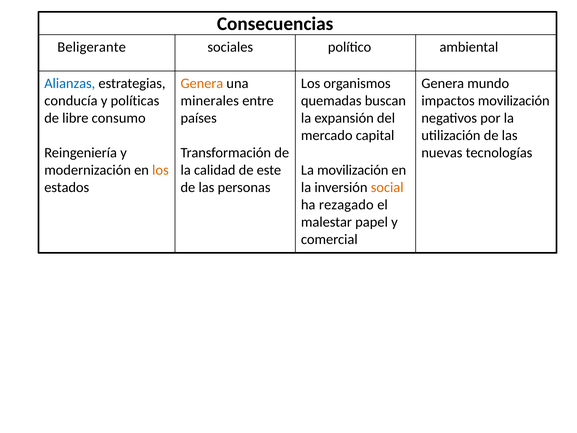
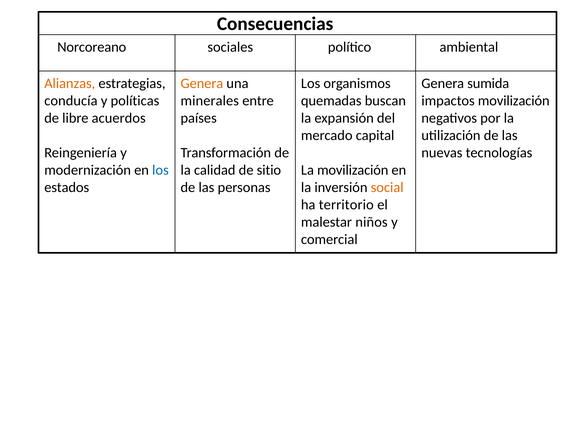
Beligerante: Beligerante -> Norcoreano
Alianzas colour: blue -> orange
mundo: mundo -> sumida
consumo: consumo -> acuerdos
los at (160, 170) colour: orange -> blue
este: este -> sitio
rezagado: rezagado -> territorio
papel: papel -> niños
